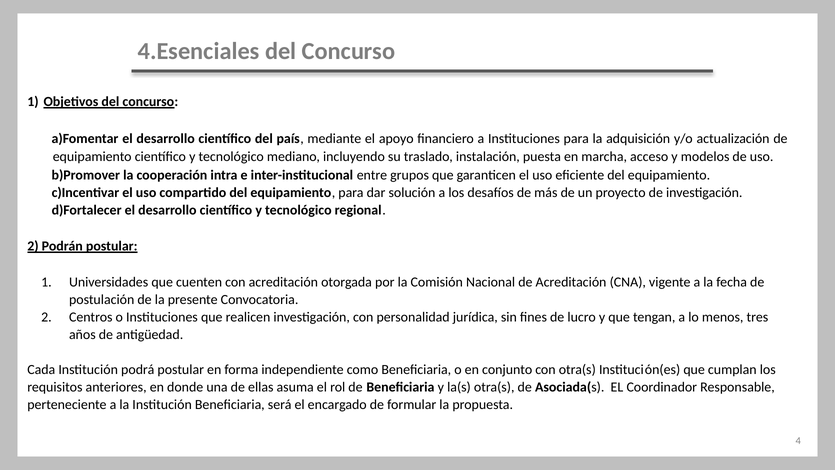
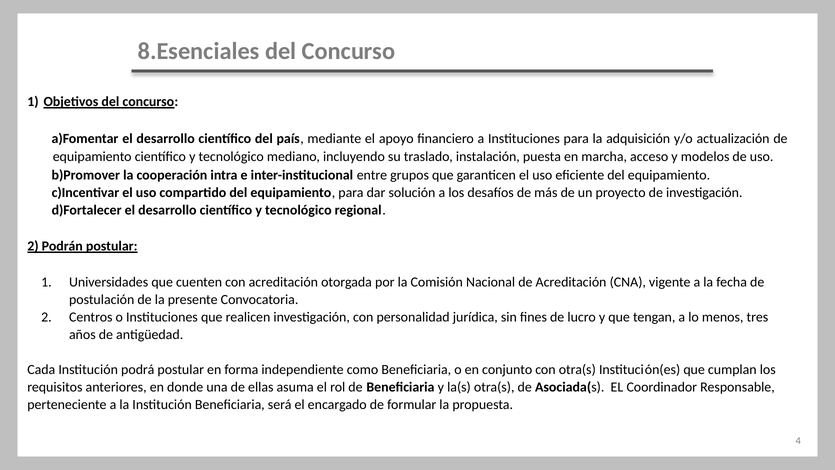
4.Esenciales: 4.Esenciales -> 8.Esenciales
